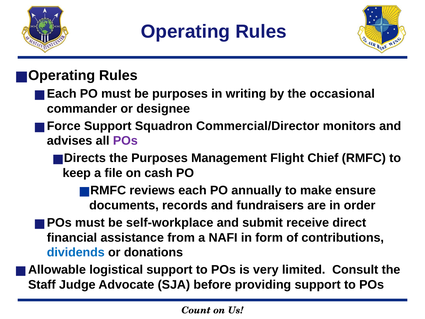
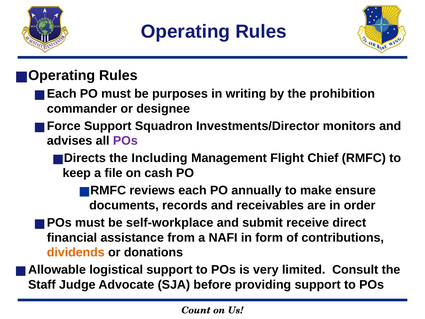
occasional: occasional -> prohibition
Commercial/Director: Commercial/Director -> Investments/Director
the Purposes: Purposes -> Including
fundraisers: fundraisers -> receivables
dividends colour: blue -> orange
